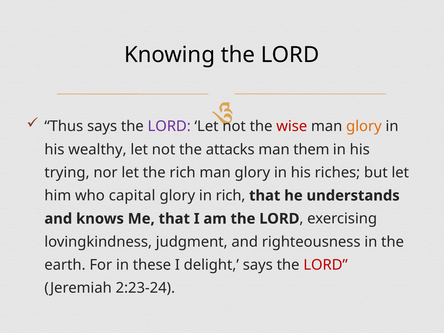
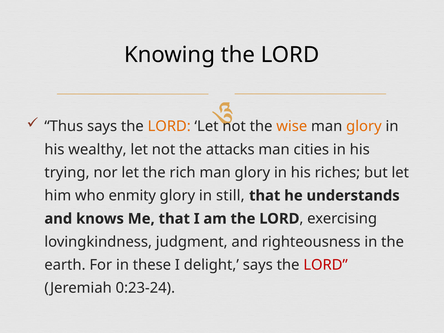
LORD at (169, 126) colour: purple -> orange
wise colour: red -> orange
them: them -> cities
capital: capital -> enmity
in rich: rich -> still
2:23-24: 2:23-24 -> 0:23-24
